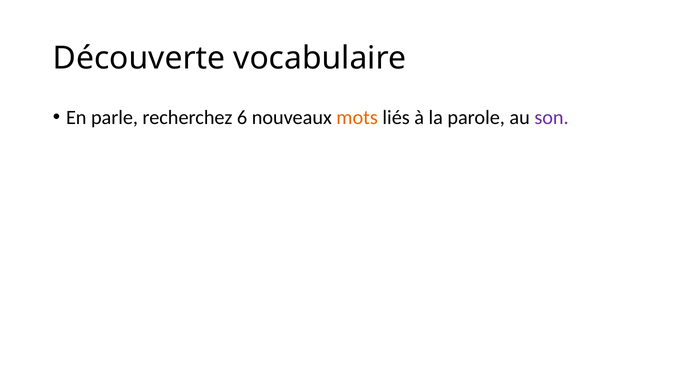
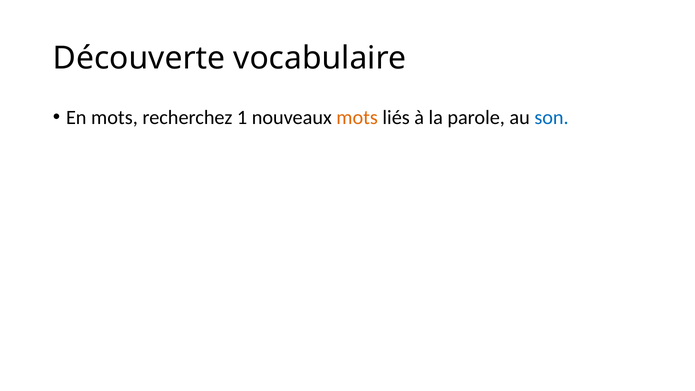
En parle: parle -> mots
6: 6 -> 1
son colour: purple -> blue
